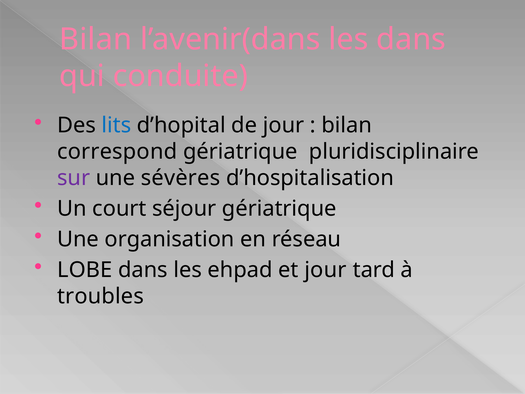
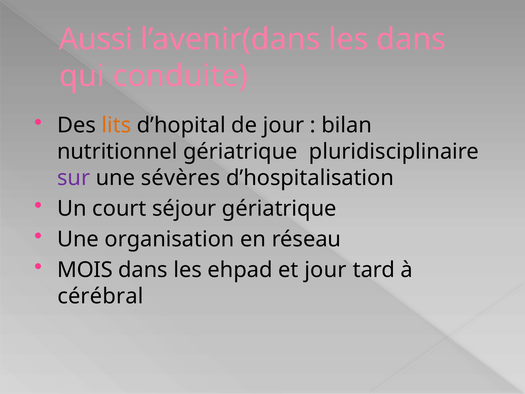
Bilan at (96, 39): Bilan -> Aussi
lits colour: blue -> orange
correspond: correspond -> nutritionnel
LOBE: LOBE -> MOIS
troubles: troubles -> cérébral
